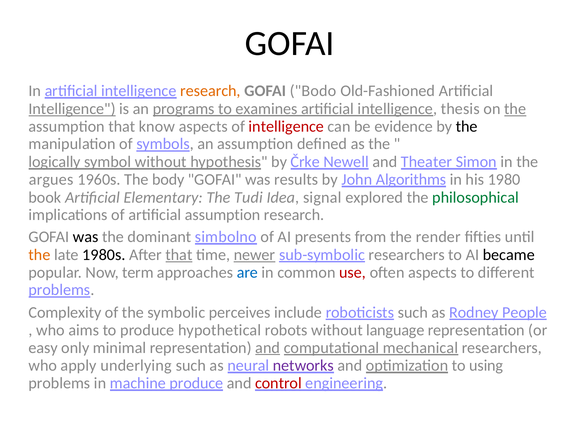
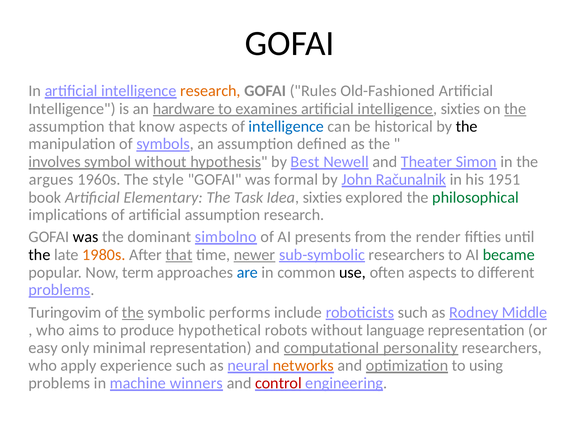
Bodo: Bodo -> Rules
Intelligence at (72, 109) underline: present -> none
programs: programs -> hardware
intelligence thesis: thesis -> sixties
intelligence at (286, 126) colour: red -> blue
evidence: evidence -> historical
logically: logically -> involves
Črke: Črke -> Best
body: body -> style
results: results -> formal
Algorithms: Algorithms -> Računalnik
1980: 1980 -> 1951
Tudi: Tudi -> Task
Idea signal: signal -> sixties
the at (39, 255) colour: orange -> black
1980s colour: black -> orange
became colour: black -> green
use colour: red -> black
Complexity: Complexity -> Turingovim
the at (133, 312) underline: none -> present
perceives: perceives -> performs
People: People -> Middle
and at (268, 347) underline: present -> none
mechanical: mechanical -> personality
underlying: underlying -> experience
networks colour: purple -> orange
machine produce: produce -> winners
